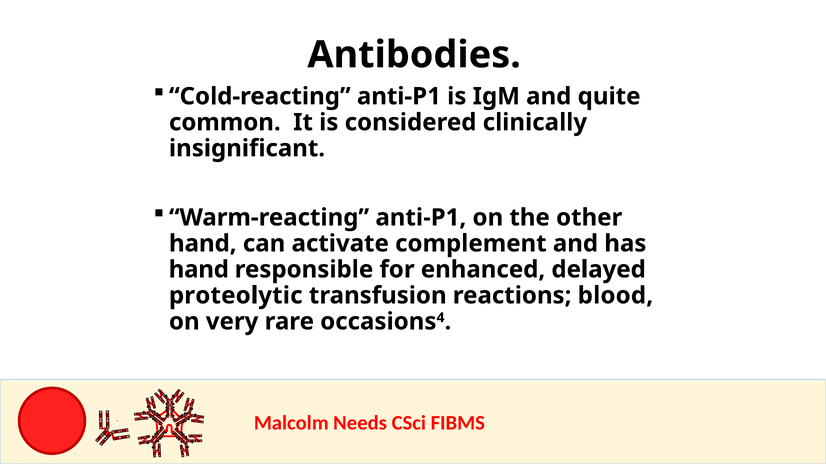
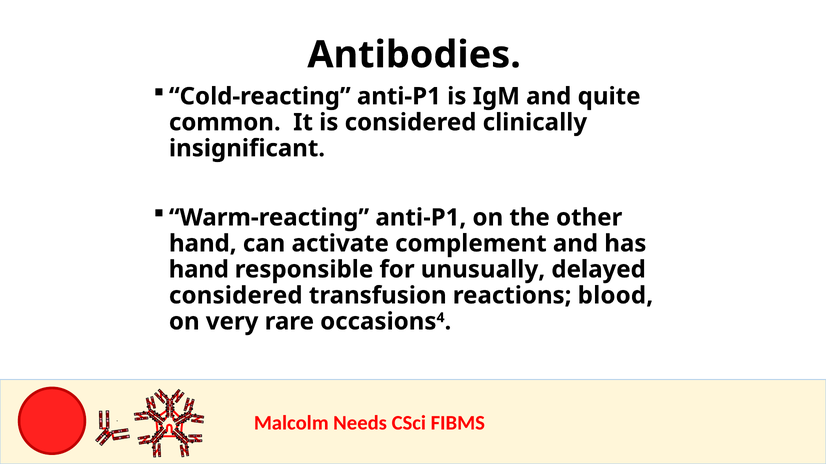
enhanced: enhanced -> unusually
proteolytic at (236, 296): proteolytic -> considered
